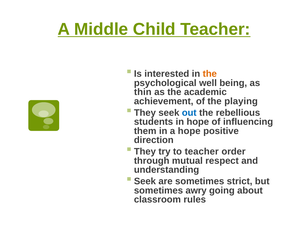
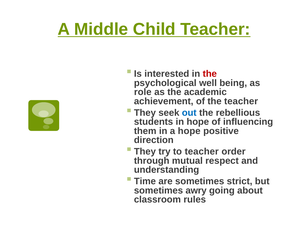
the at (210, 74) colour: orange -> red
thin: thin -> role
the playing: playing -> teacher
Seek at (145, 181): Seek -> Time
